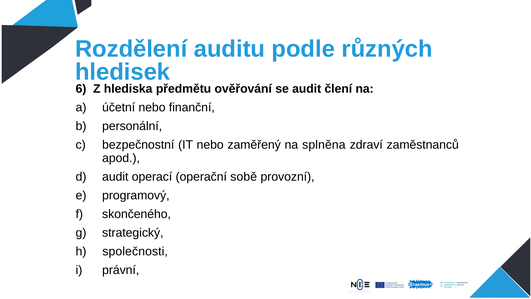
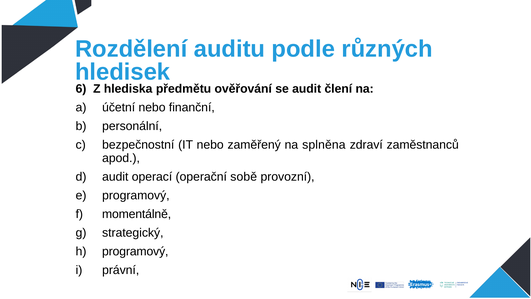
skončeného: skončeného -> momentálně
společnosti at (135, 251): společnosti -> programový
